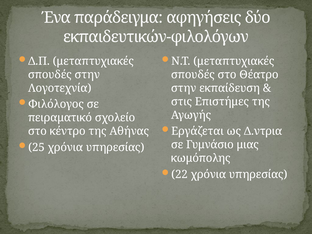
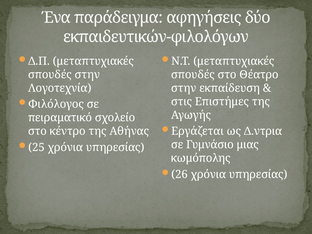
22: 22 -> 26
